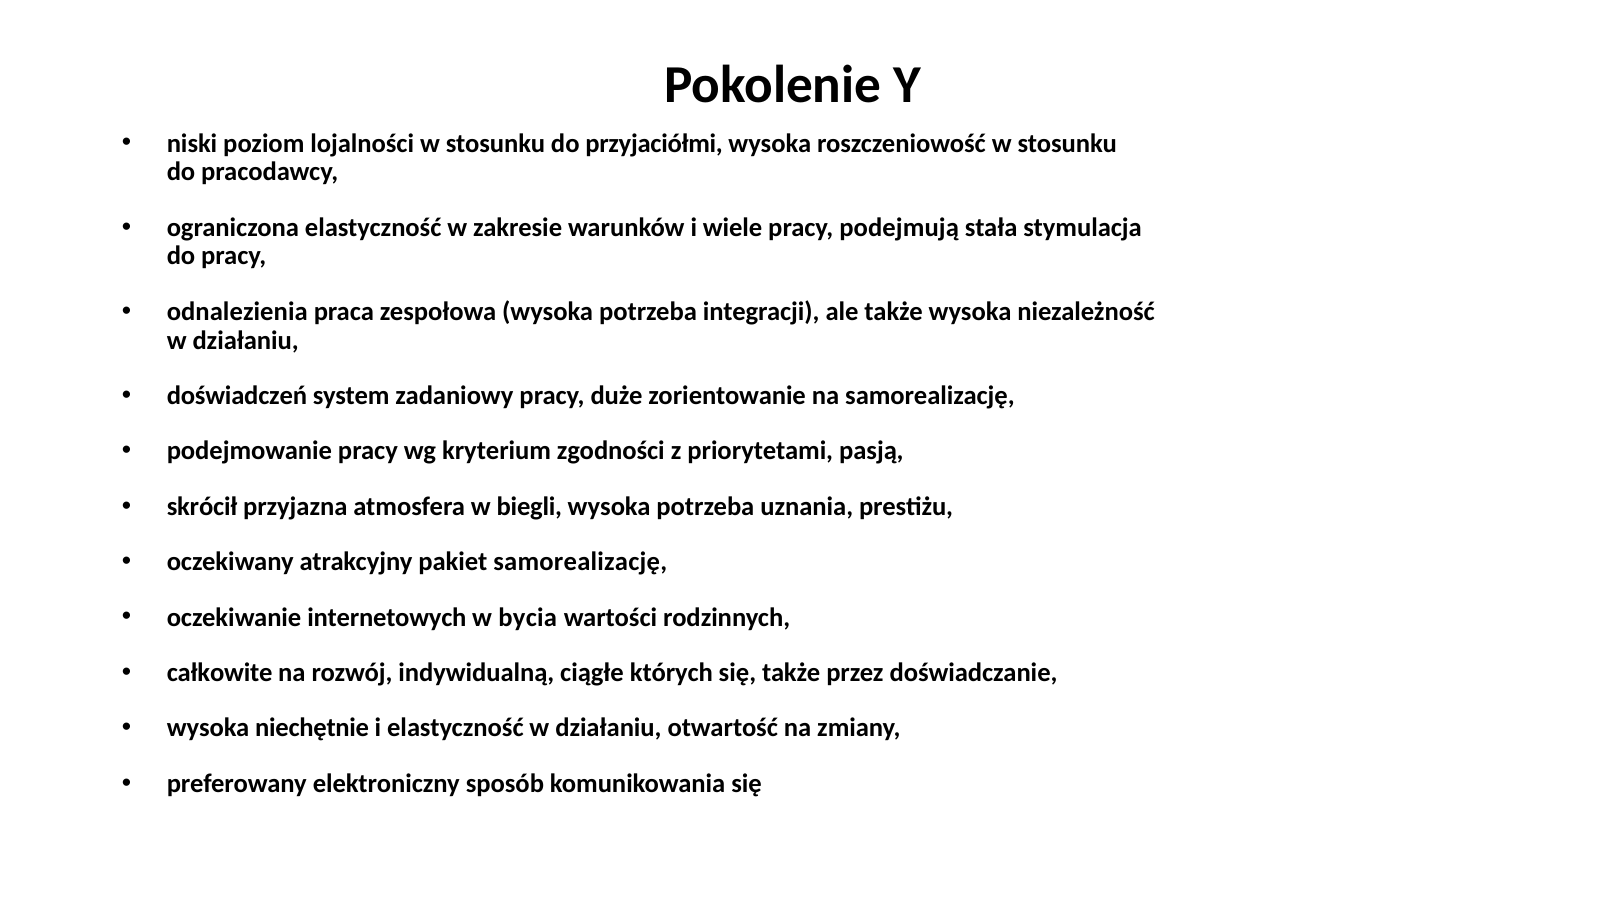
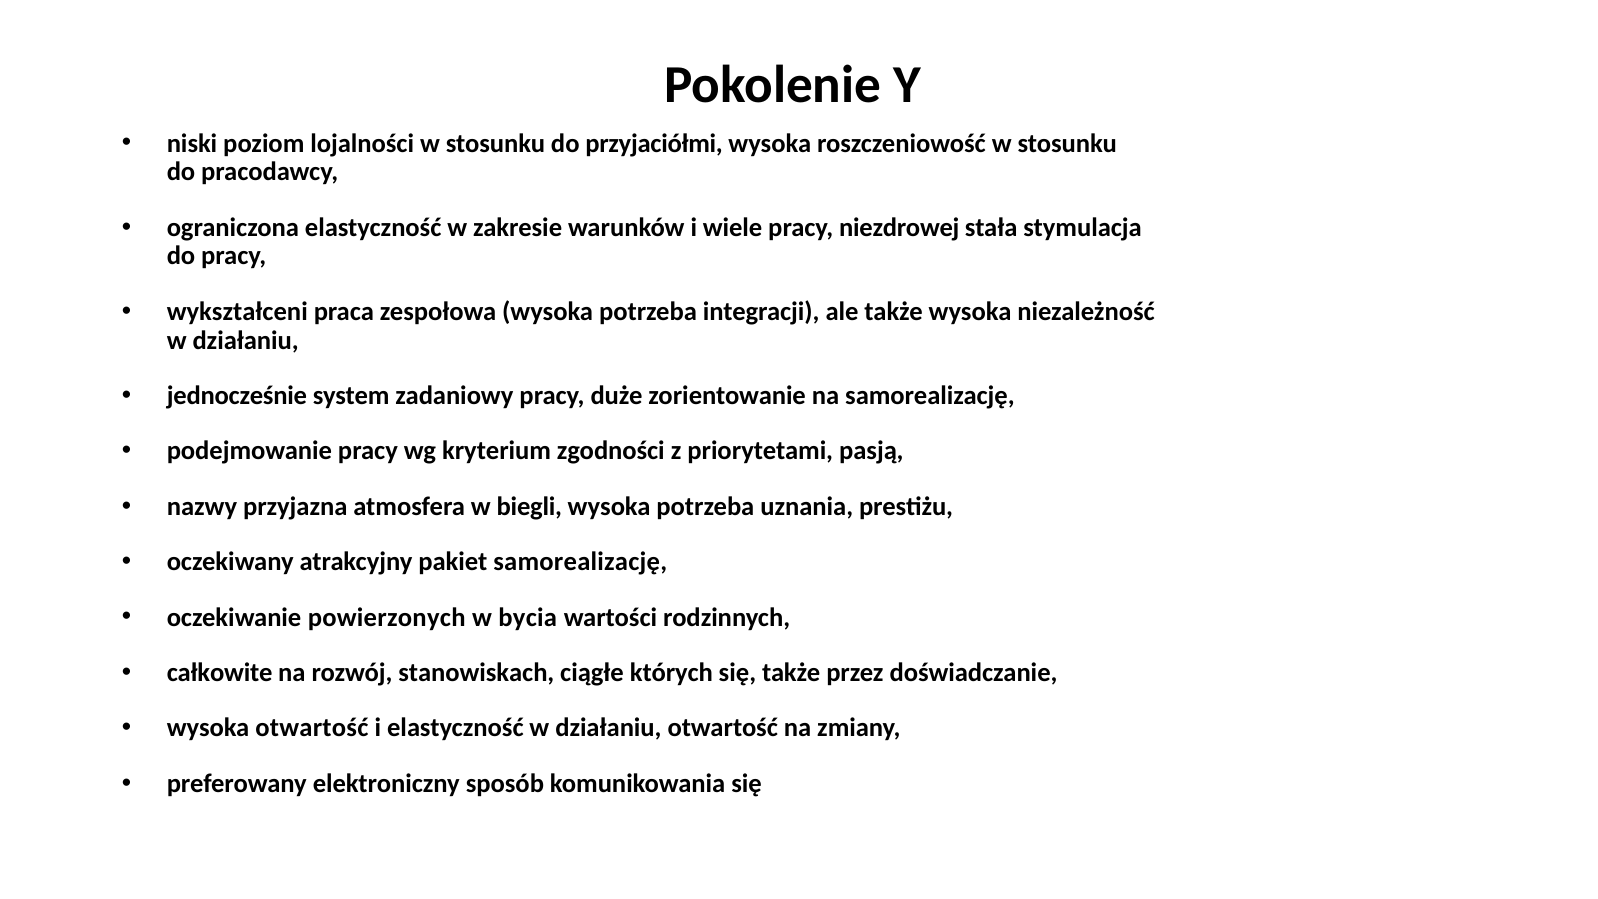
podejmują: podejmują -> niezdrowej
odnalezienia: odnalezienia -> wykształceni
doświadczeń: doświadczeń -> jednocześnie
skrócił: skrócił -> nazwy
internetowych: internetowych -> powierzonych
indywidualną: indywidualną -> stanowiskach
wysoka niechętnie: niechętnie -> otwartość
